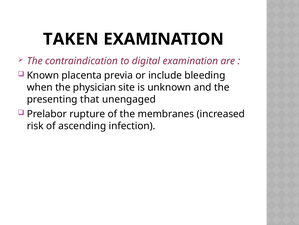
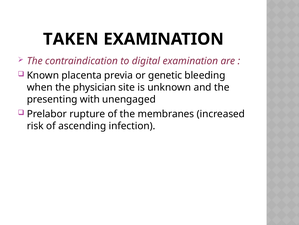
include: include -> genetic
that: that -> with
